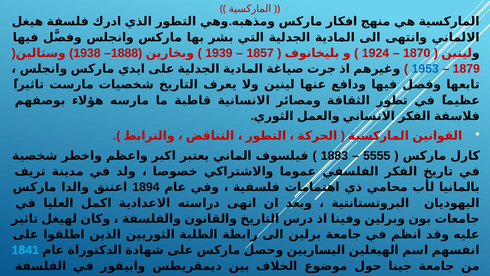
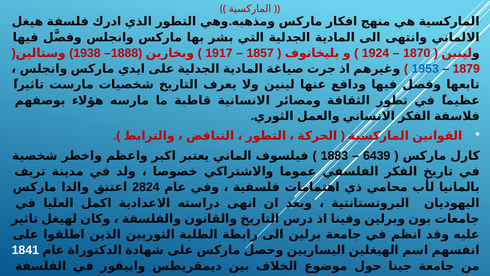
1939: 1939 -> 1917
5555: 5555 -> 6439
1894: 1894 -> 2824
1841 colour: light blue -> white
